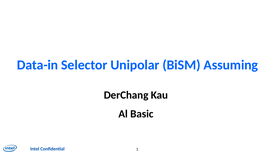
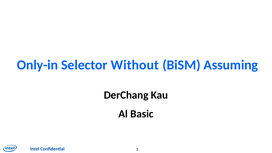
Data-in: Data-in -> Only-in
Unipolar: Unipolar -> Without
